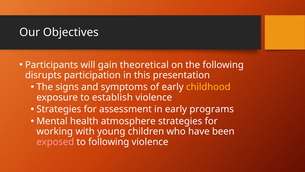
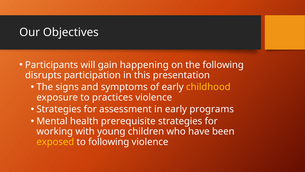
theoretical: theoretical -> happening
establish: establish -> practices
atmosphere: atmosphere -> prerequisite
exposed colour: pink -> yellow
